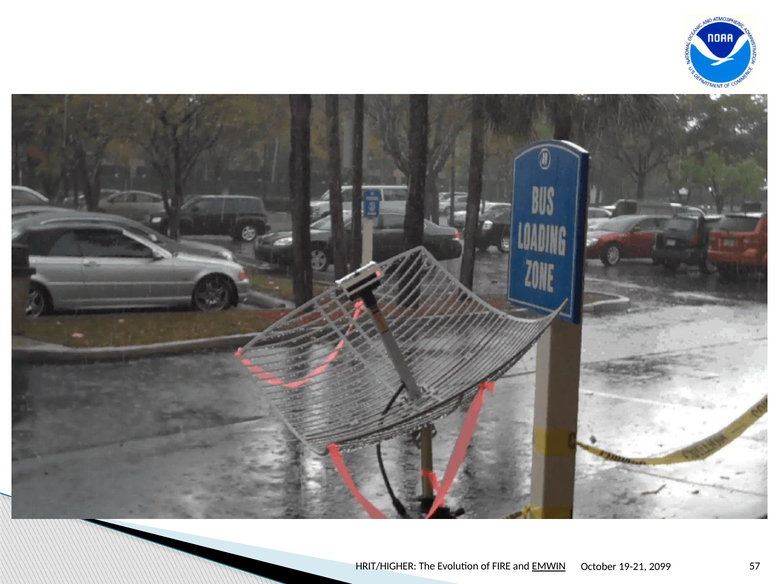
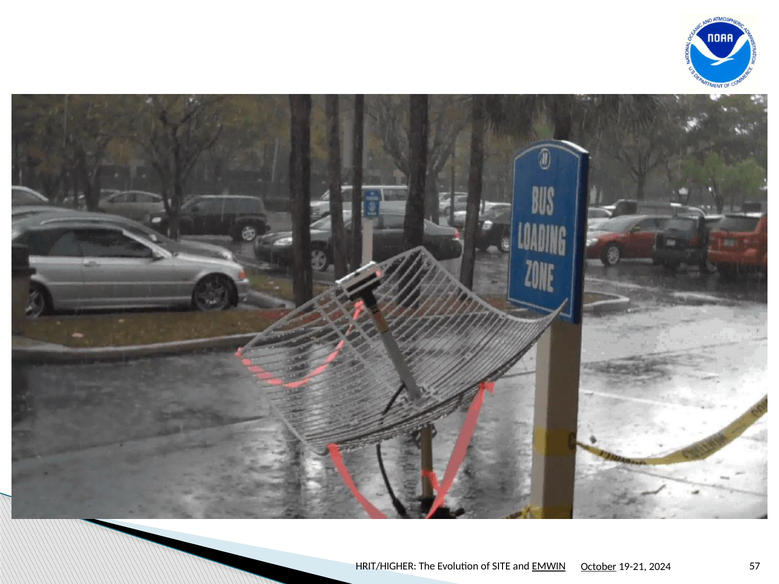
FIRE: FIRE -> SITE
October underline: none -> present
2099: 2099 -> 2024
